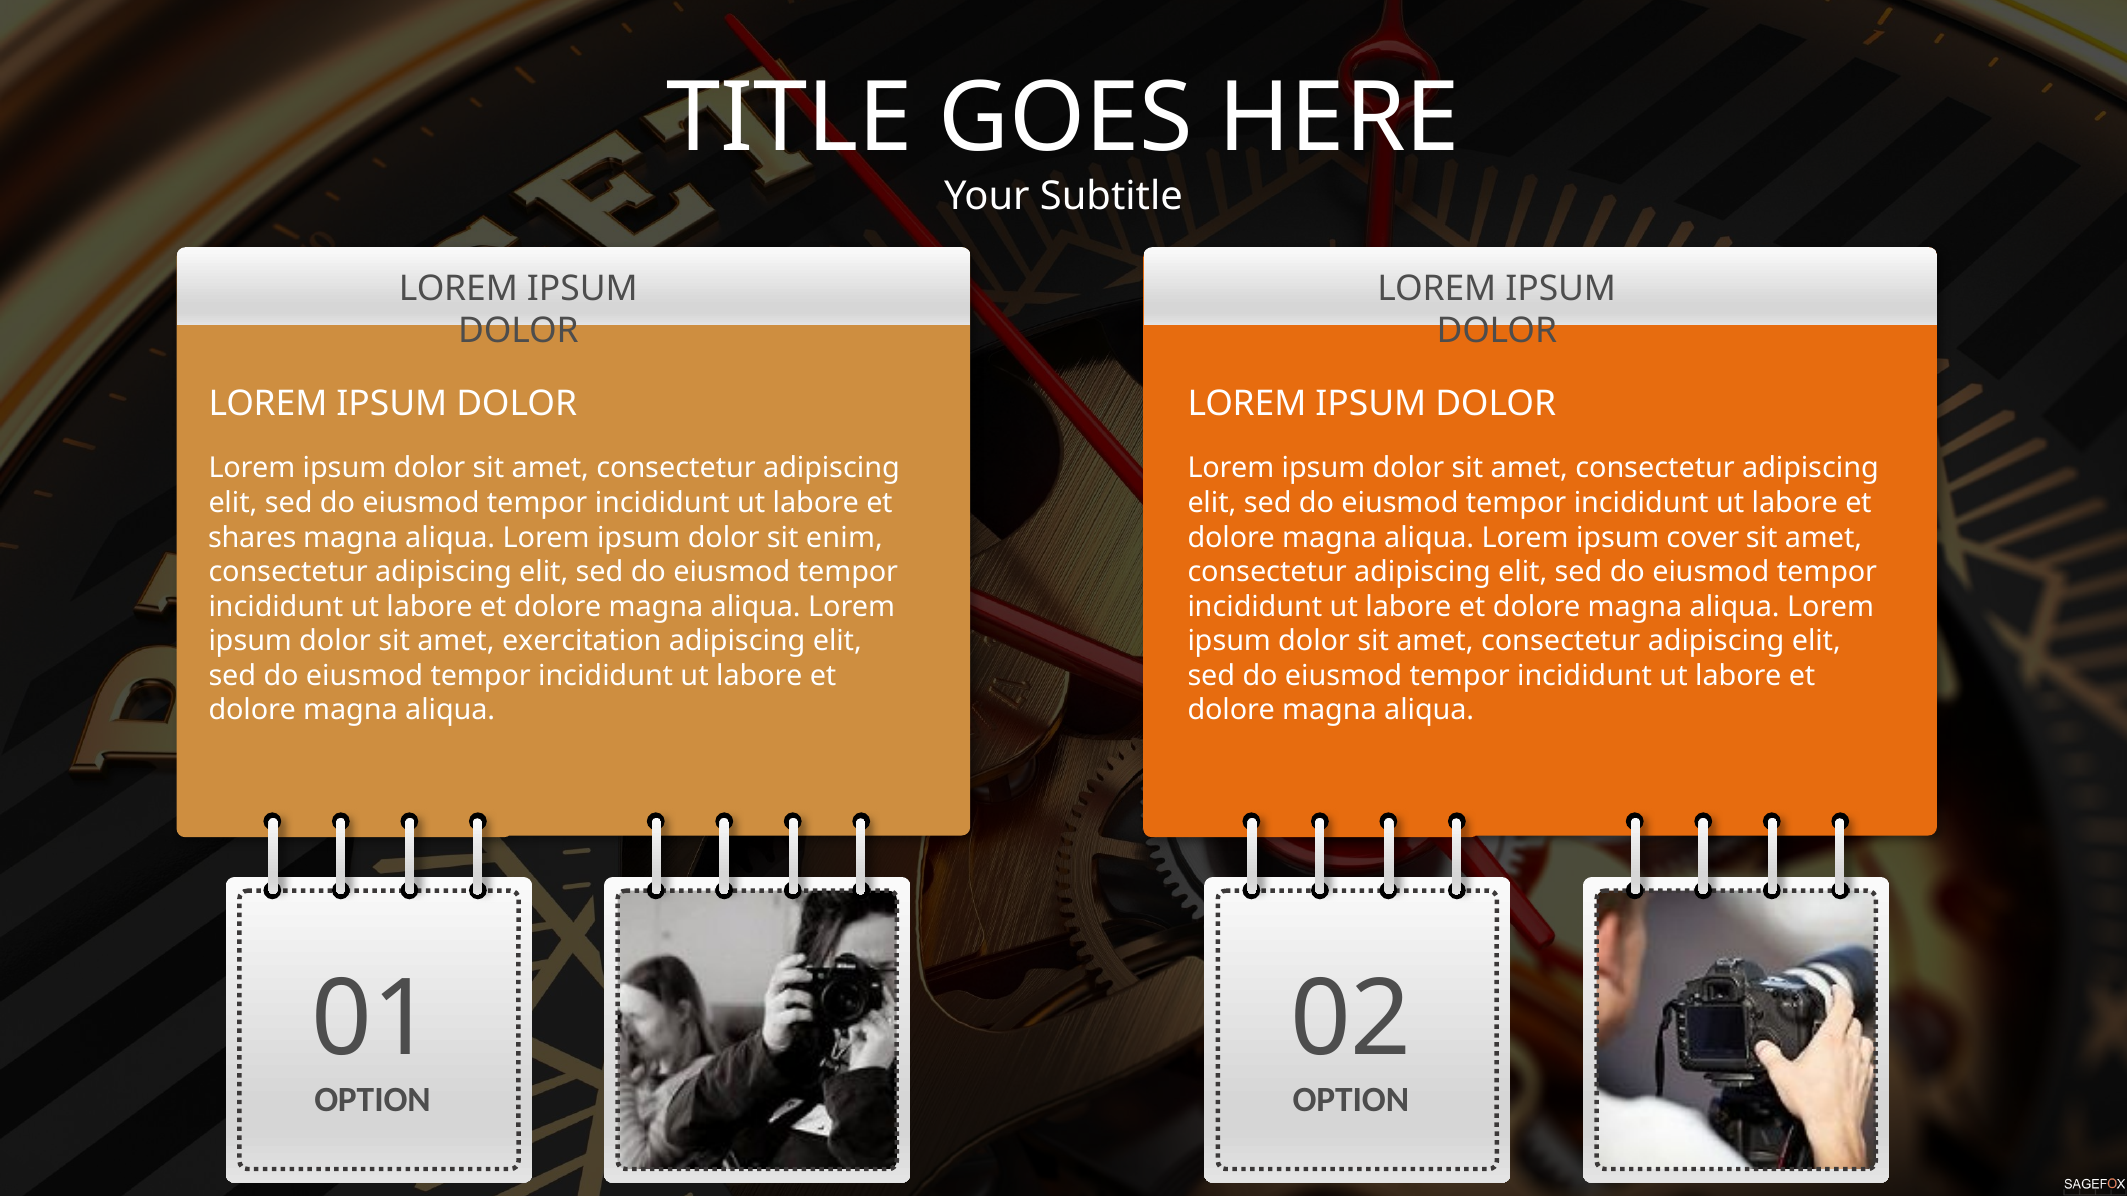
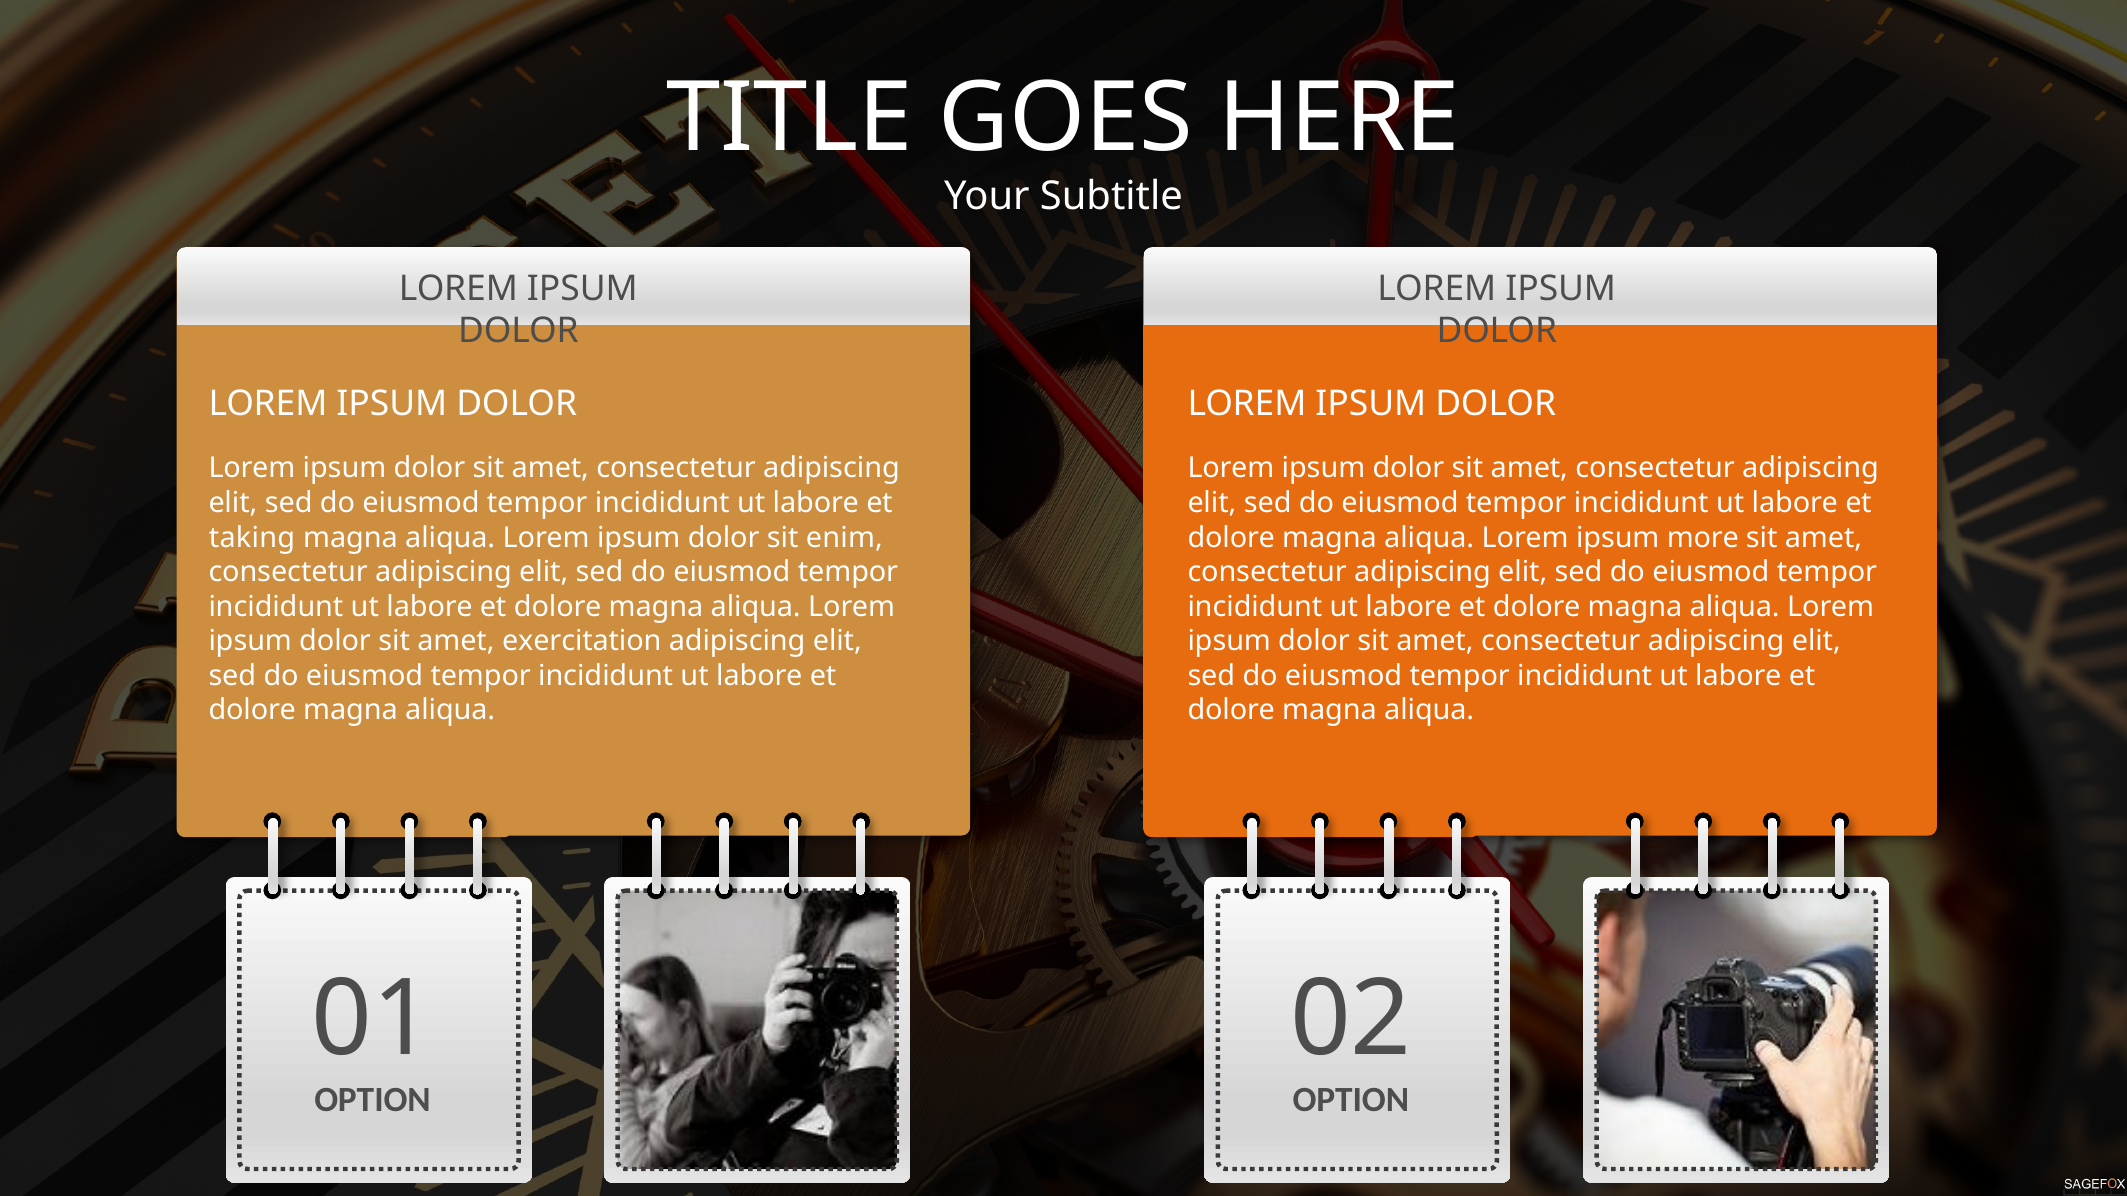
shares: shares -> taking
cover: cover -> more
